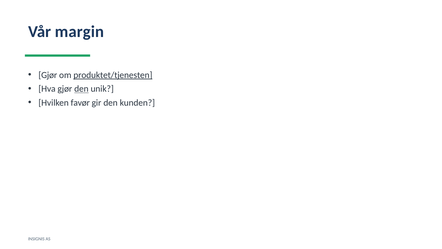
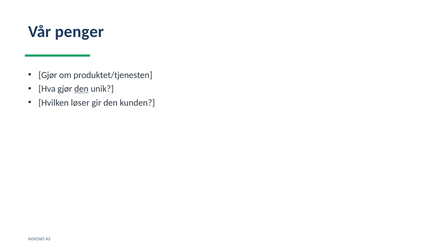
margin: margin -> penger
produktet/tjenesten underline: present -> none
favør: favør -> løser
